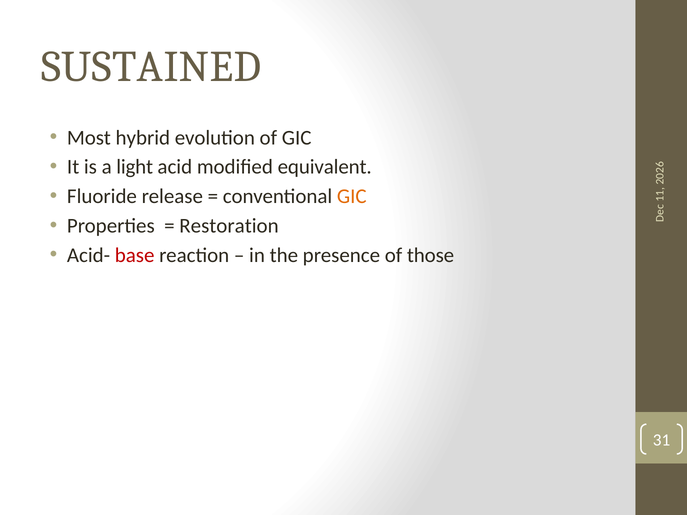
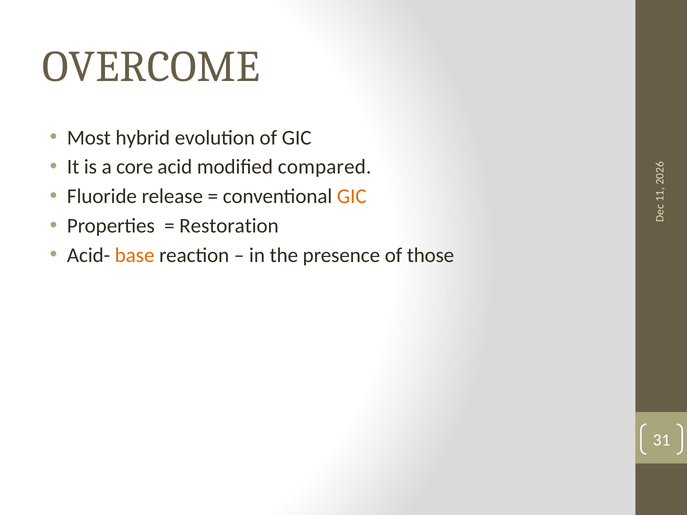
SUSTAINED: SUSTAINED -> OVERCOME
light: light -> core
equivalent: equivalent -> compared
base colour: red -> orange
